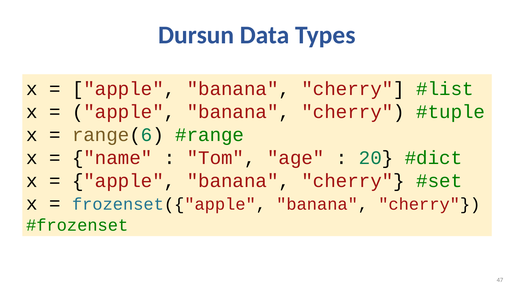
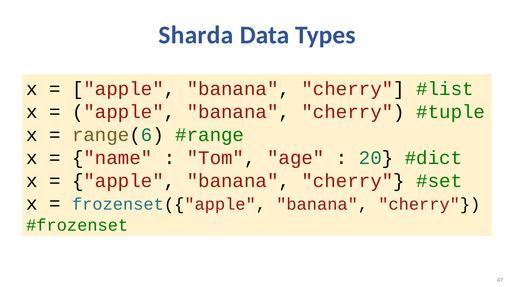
Dursun: Dursun -> Sharda
